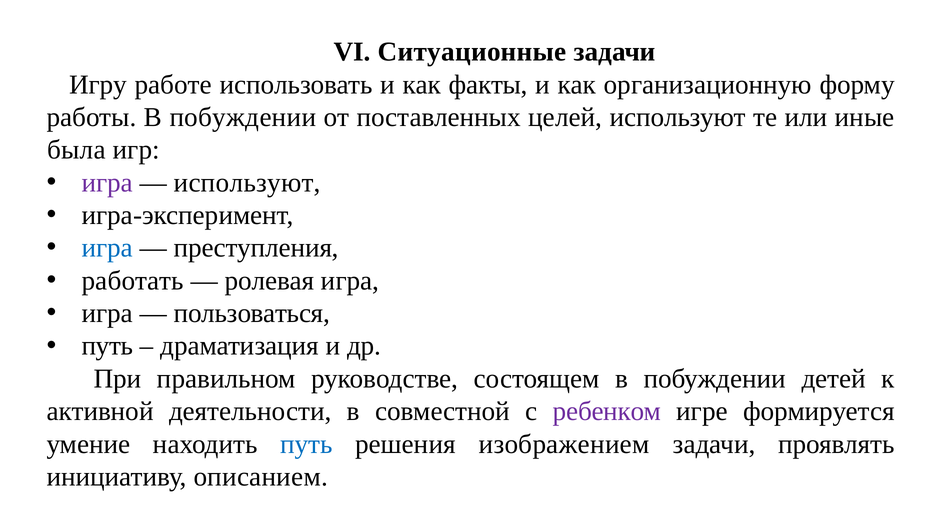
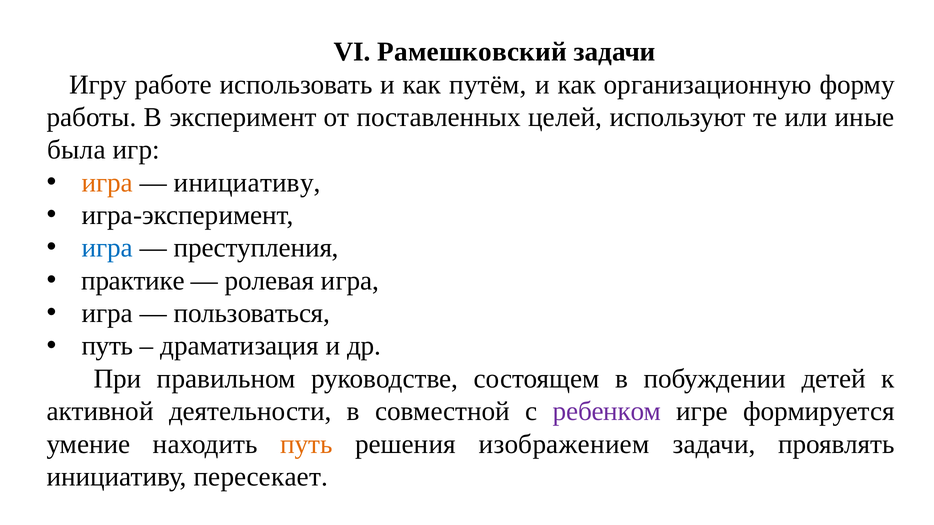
Ситуационные: Ситуационные -> Рамешковский
факты: факты -> путём
работы В побуждении: побуждении -> эксперимент
игра at (107, 183) colour: purple -> orange
используют at (247, 183): используют -> инициативу
работать: работать -> практике
путь at (307, 444) colour: blue -> orange
описанием: описанием -> пересекает
